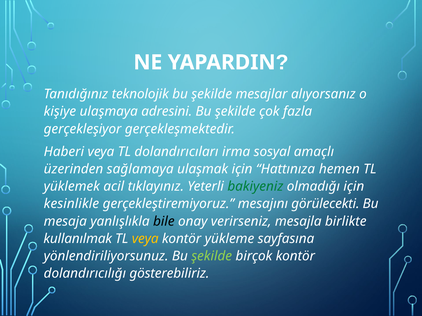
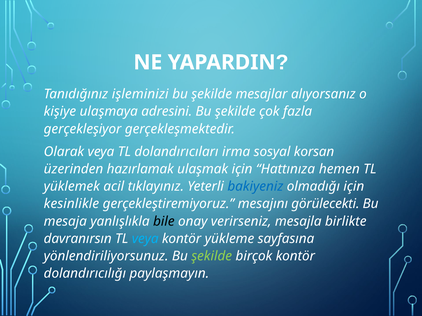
teknolojik: teknolojik -> işleminizi
Haberi: Haberi -> Olarak
amaçlı: amaçlı -> korsan
sağlamaya: sağlamaya -> hazırlamak
bakiyeniz colour: green -> blue
kullanılmak: kullanılmak -> davranırsın
veya at (145, 239) colour: yellow -> light blue
gösterebiliriz: gösterebiliriz -> paylaşmayın
